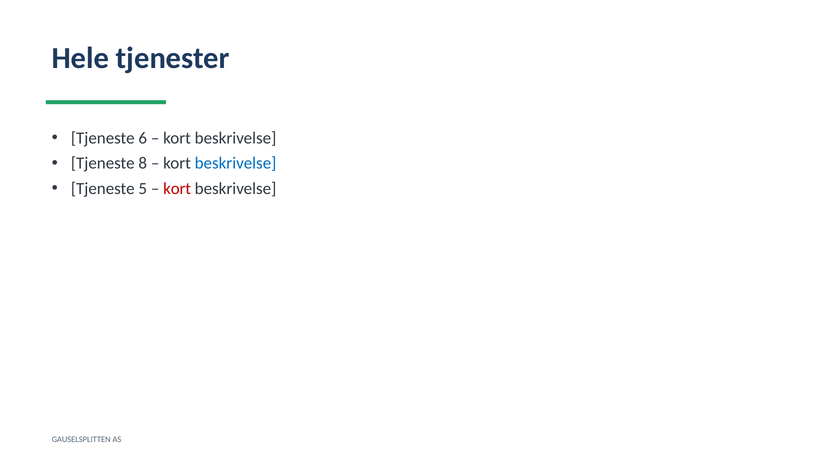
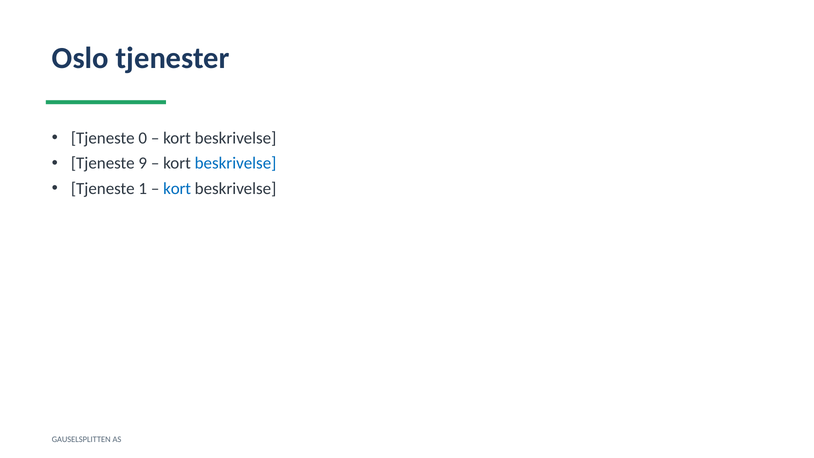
Hele: Hele -> Oslo
6: 6 -> 0
8: 8 -> 9
5: 5 -> 1
kort at (177, 189) colour: red -> blue
